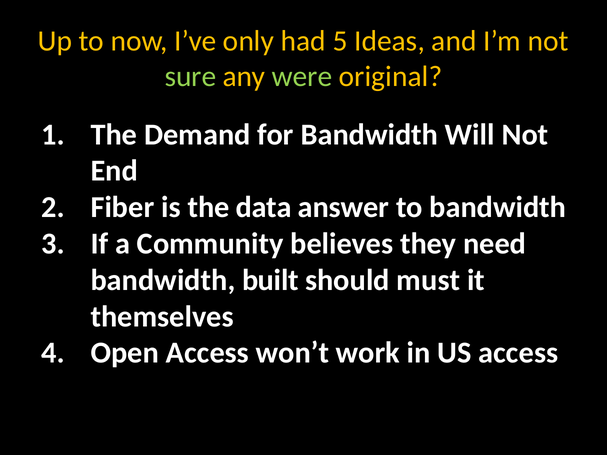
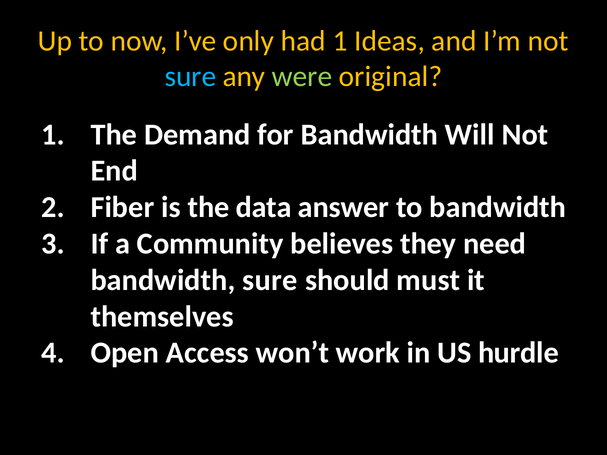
had 5: 5 -> 1
sure at (190, 76) colour: light green -> light blue
bandwidth built: built -> sure
US access: access -> hurdle
